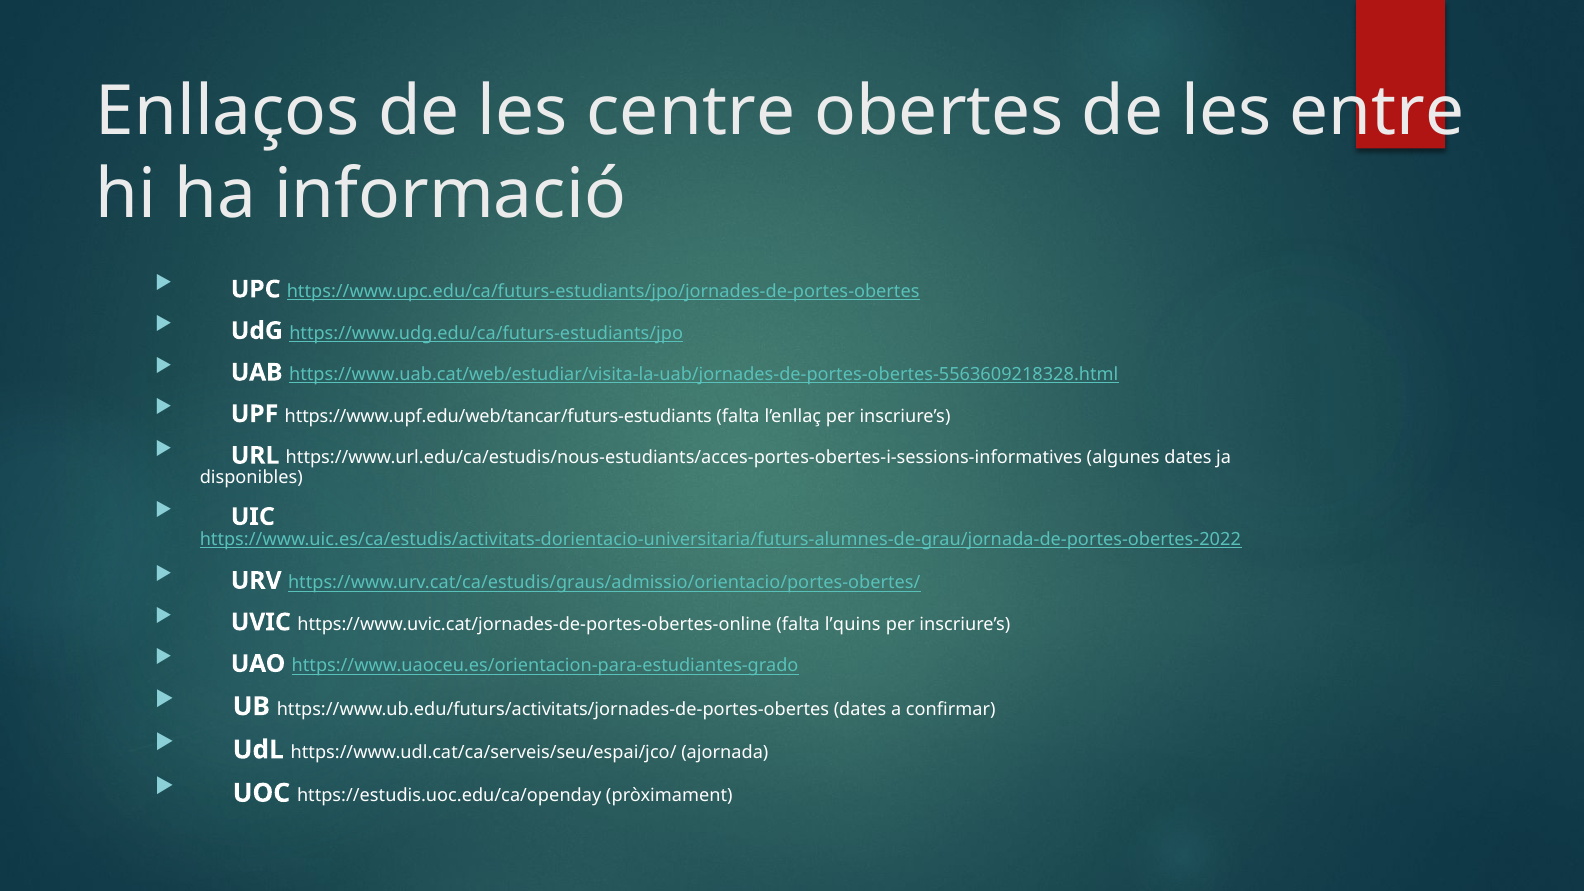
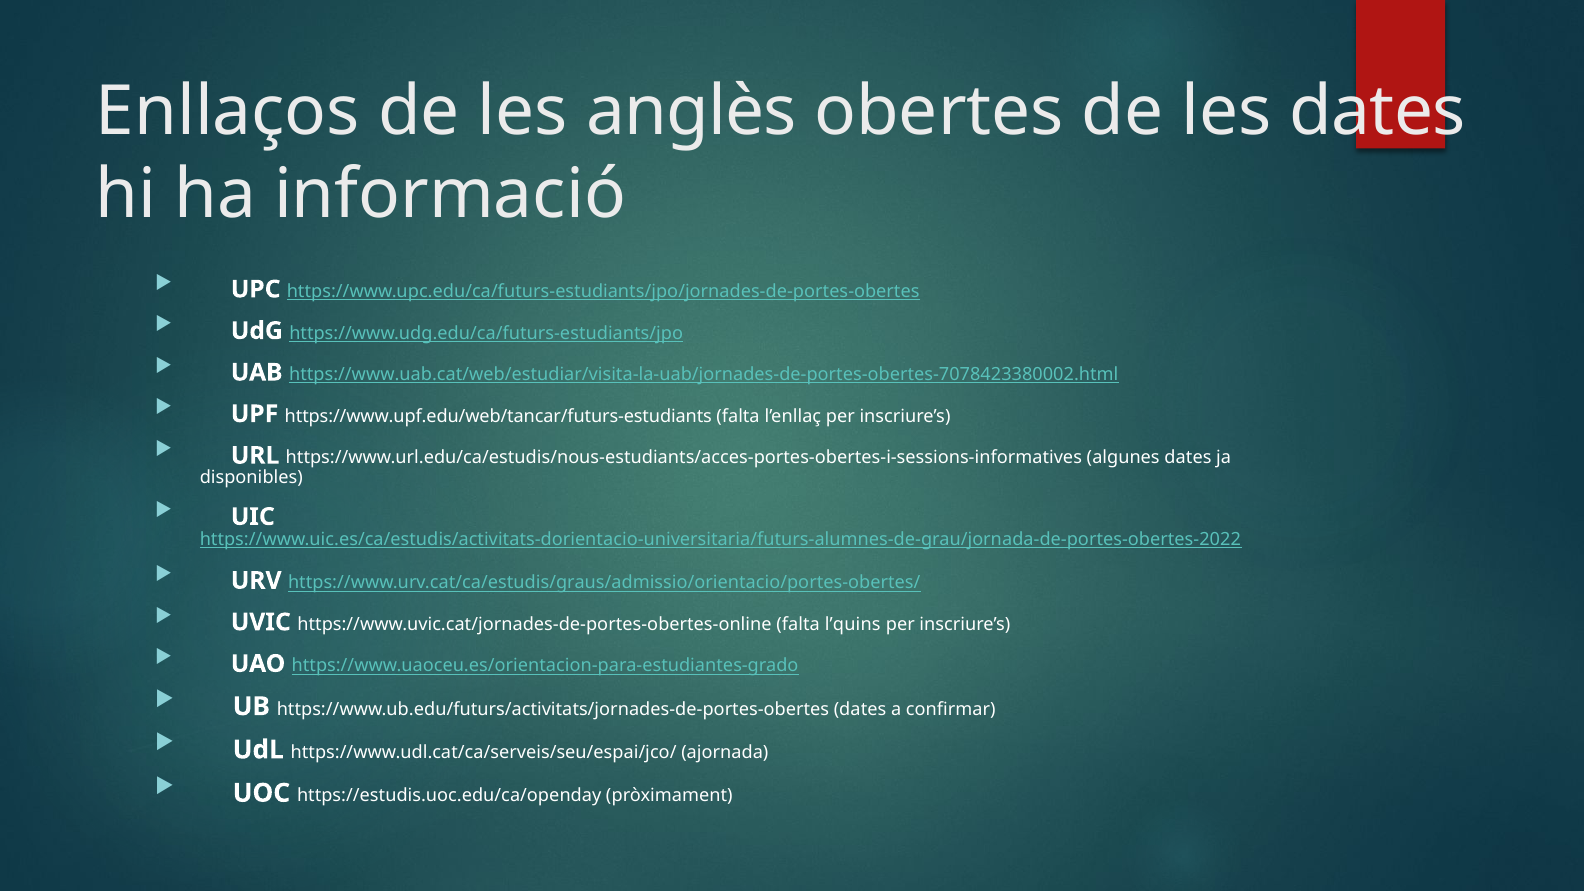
centre: centre -> anglès
les entre: entre -> dates
https://www.uab.cat/web/estudiar/visita-la-uab/jornades-de-portes-obertes-5563609218328.html: https://www.uab.cat/web/estudiar/visita-la-uab/jornades-de-portes-obertes-5563609218328.html -> https://www.uab.cat/web/estudiar/visita-la-uab/jornades-de-portes-obertes-7078423380002.html
